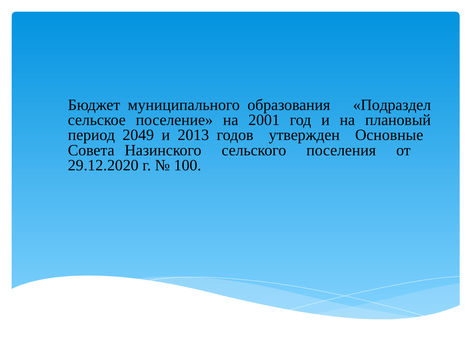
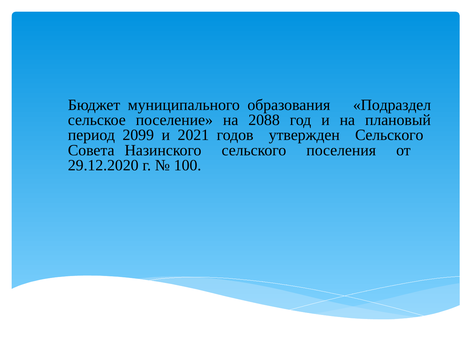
2001: 2001 -> 2088
2049: 2049 -> 2099
2013: 2013 -> 2021
утвержден Основные: Основные -> Сельского
